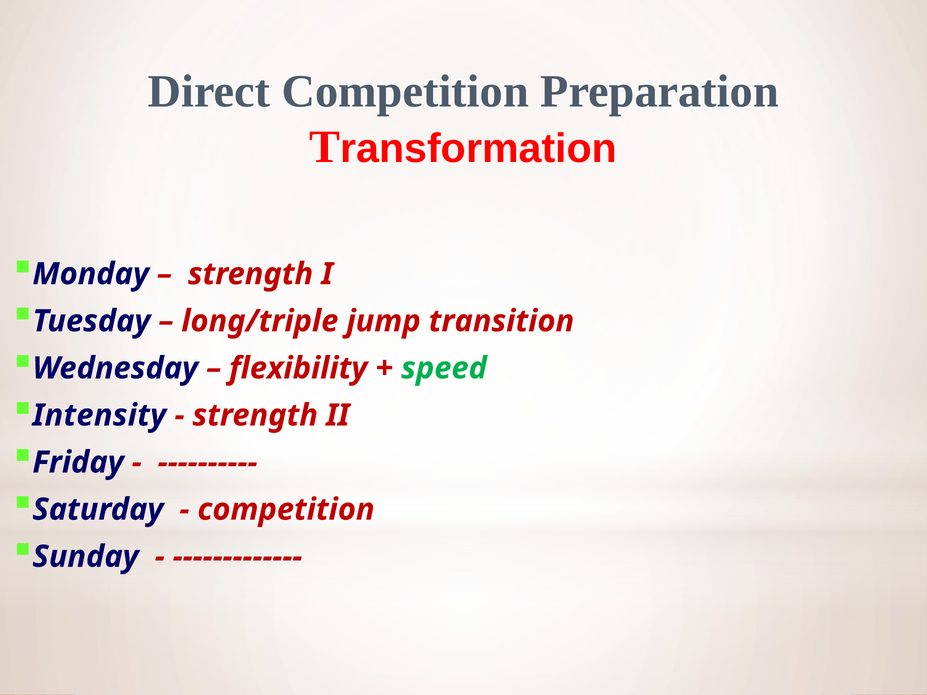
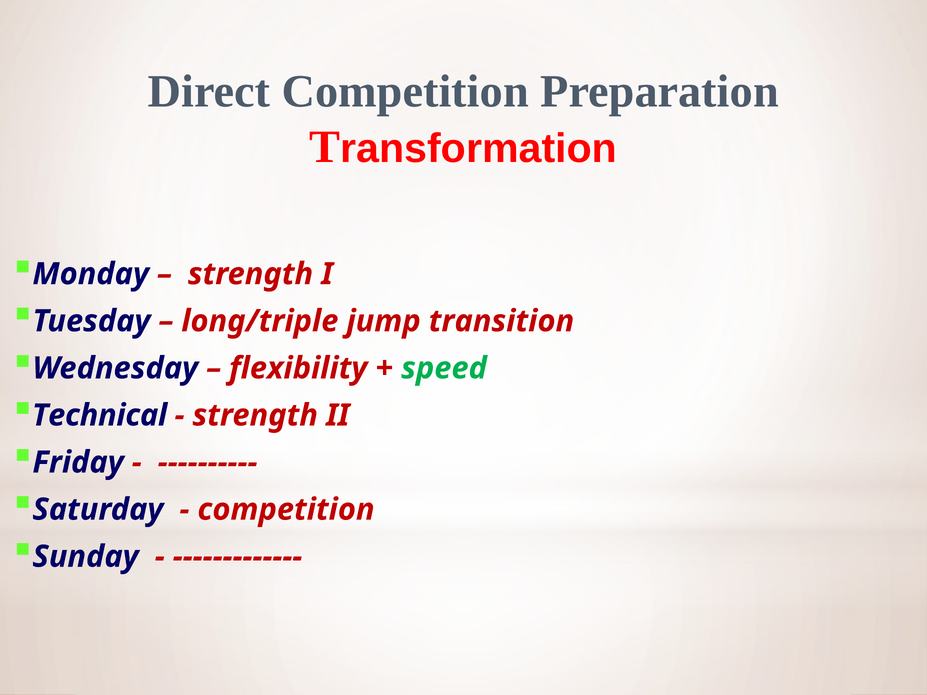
Intensity: Intensity -> Technical
